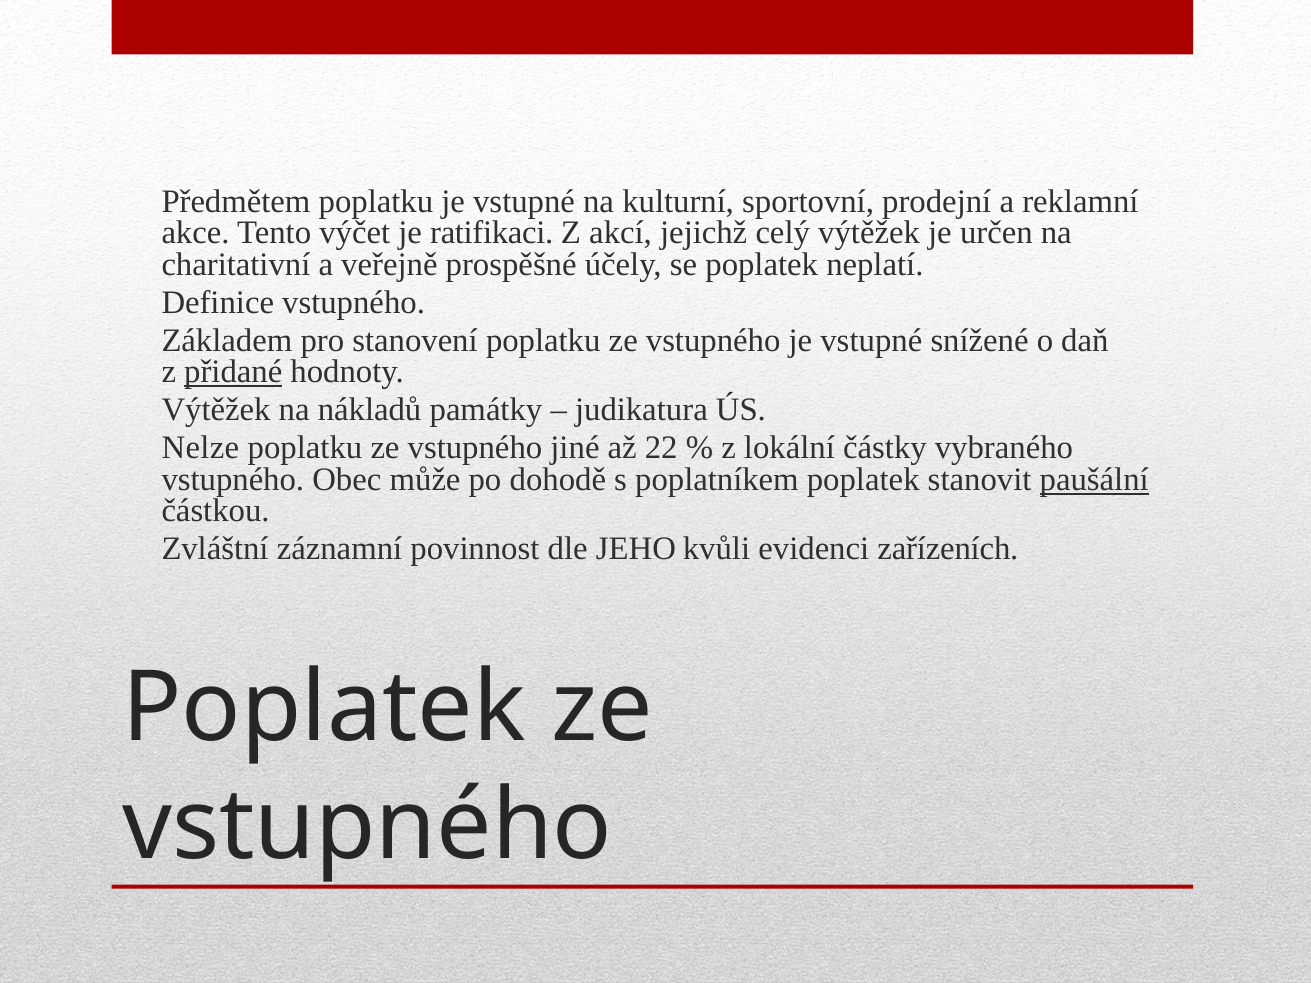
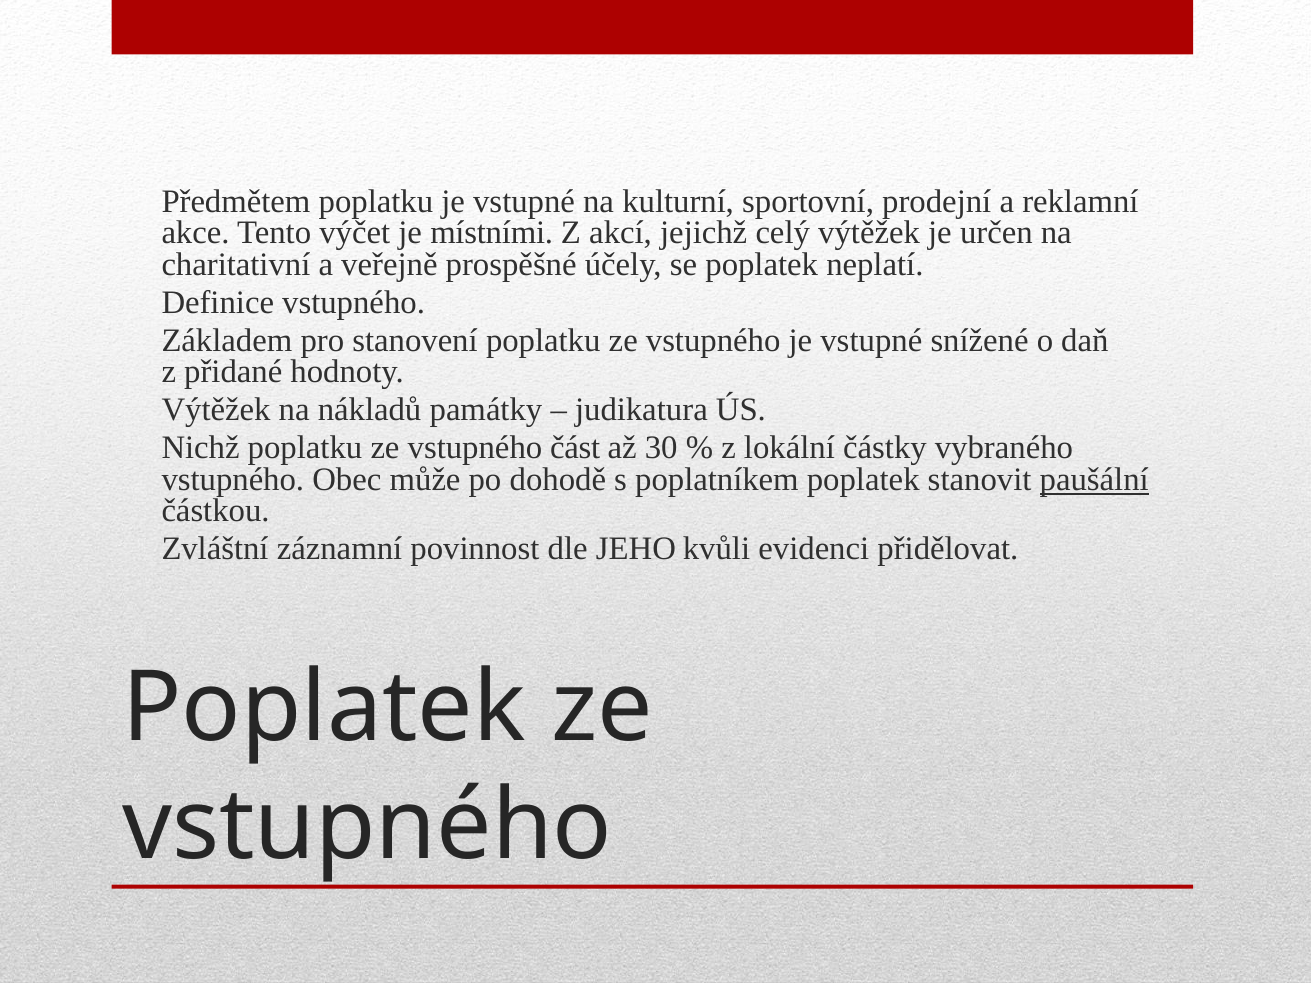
ratifikaci: ratifikaci -> místními
přidané underline: present -> none
Nelze: Nelze -> Nichž
jiné: jiné -> část
22: 22 -> 30
zařízeních: zařízeních -> přidělovat
